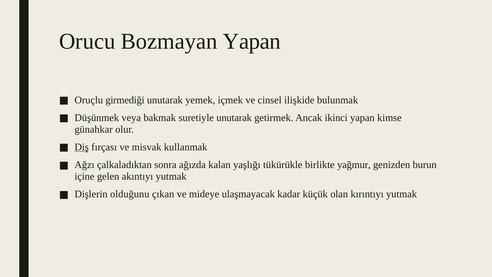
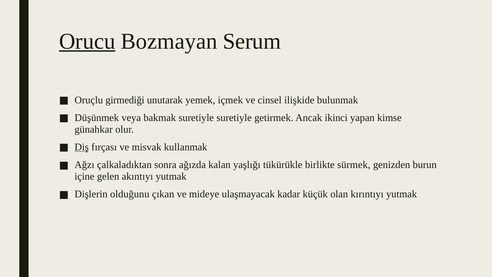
Orucu underline: none -> present
Bozmayan Yapan: Yapan -> Serum
suretiyle unutarak: unutarak -> suretiyle
yağmur: yağmur -> sürmek
